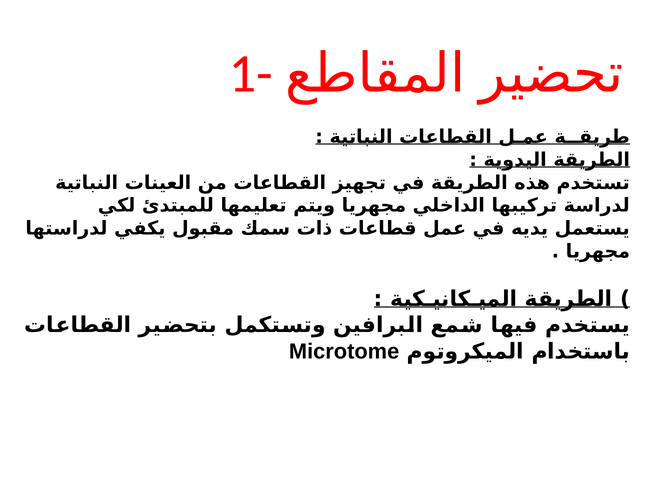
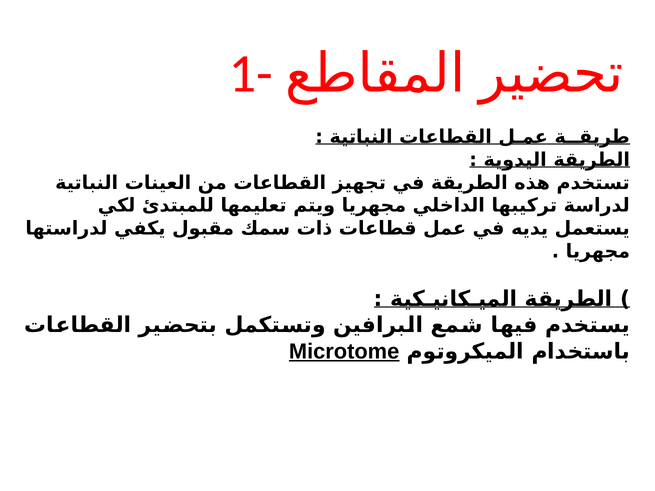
Microtome underline: none -> present
